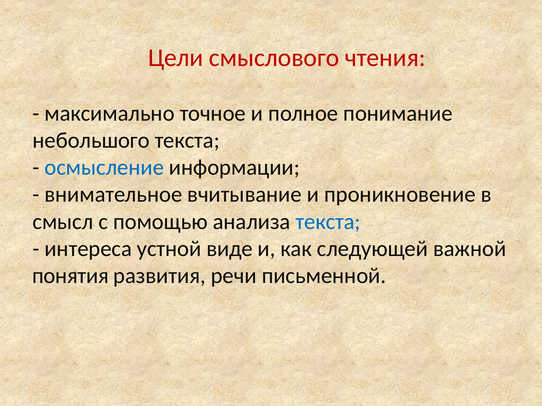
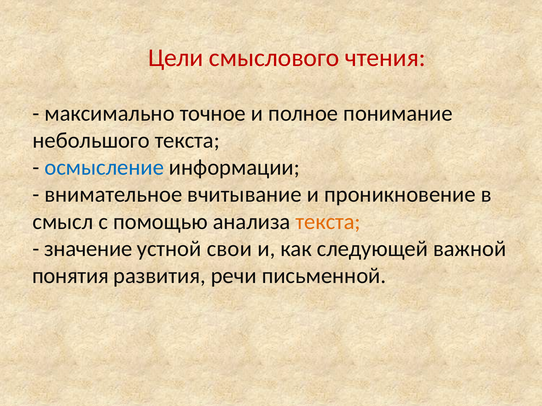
текста at (328, 222) colour: blue -> orange
интереса: интереса -> значение
виде: виде -> свои
